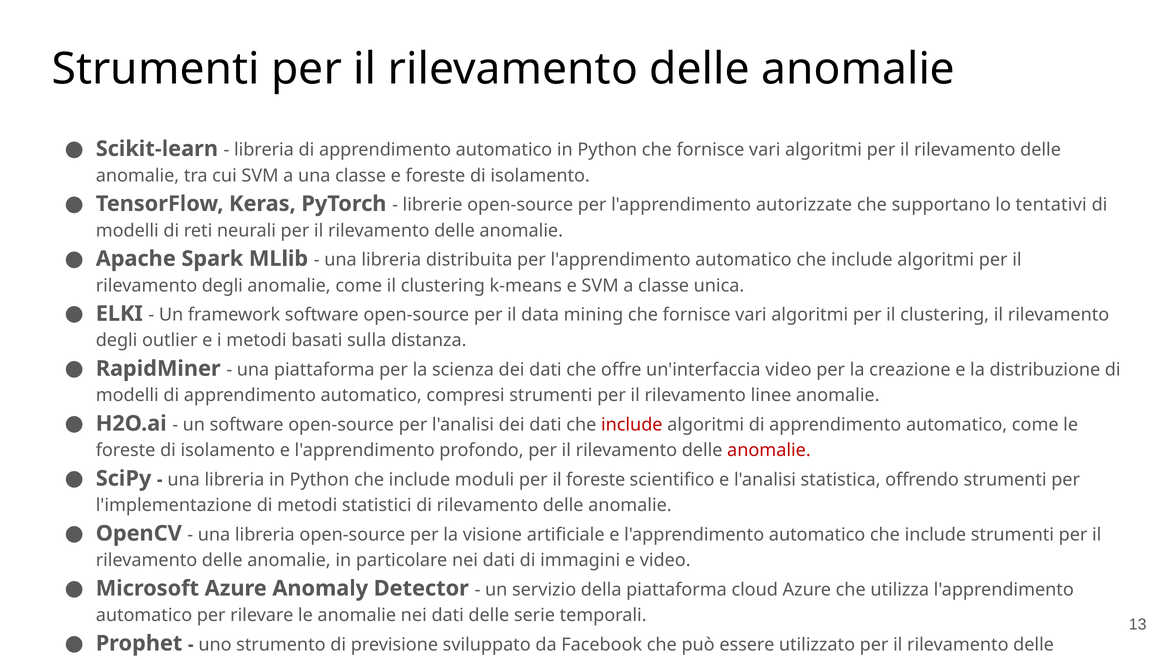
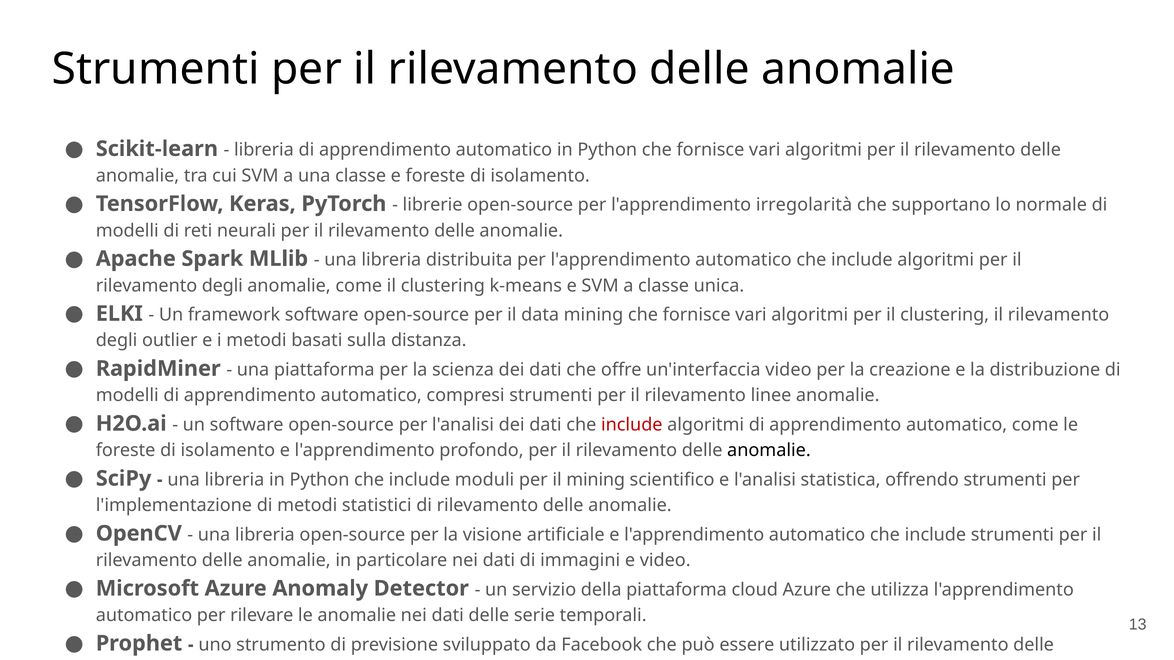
autorizzate: autorizzate -> irregolarità
tentativi: tentativi -> normale
anomalie at (769, 451) colour: red -> black
il foreste: foreste -> mining
